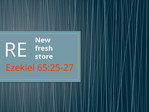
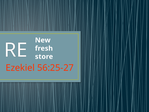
65:25-27: 65:25-27 -> 56:25-27
